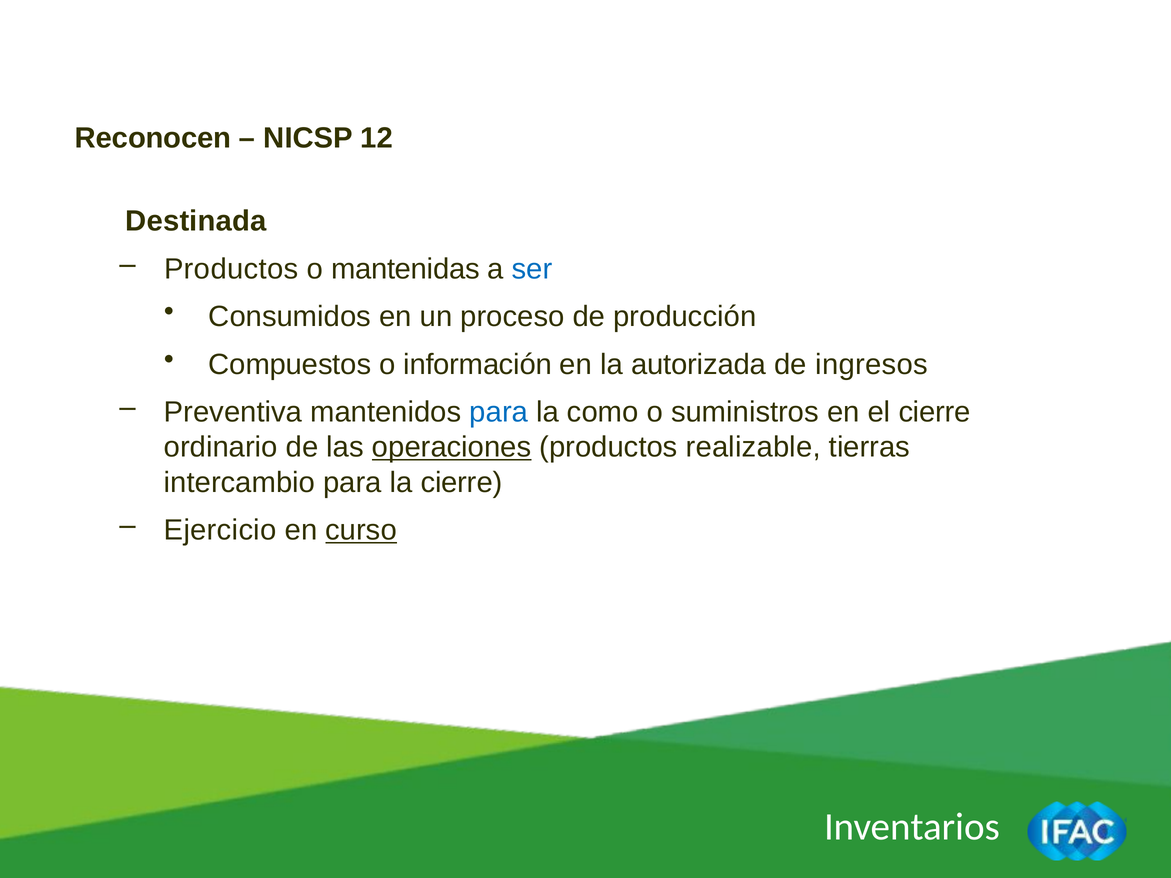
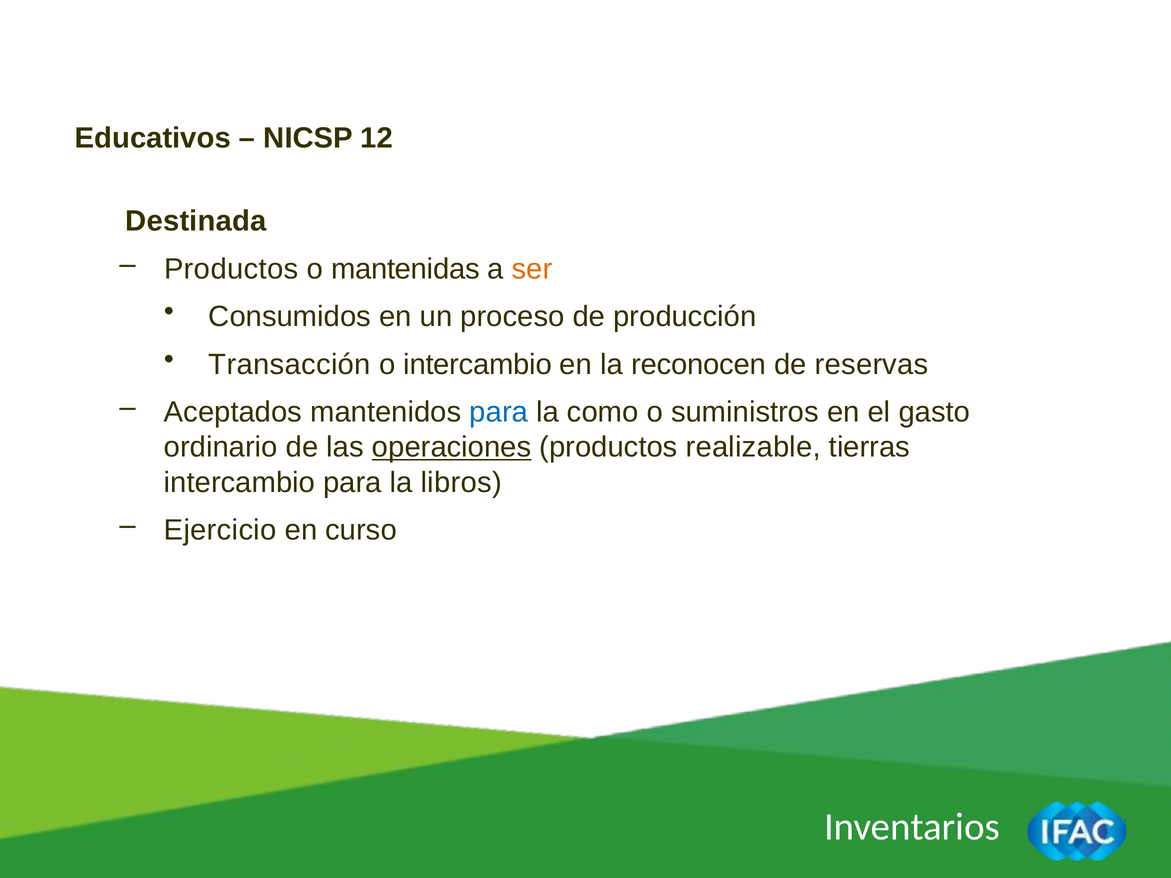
Reconocen: Reconocen -> Educativos
ser colour: blue -> orange
Compuestos: Compuestos -> Transacción
o información: información -> intercambio
autorizada: autorizada -> reconocen
ingresos: ingresos -> reservas
Preventiva: Preventiva -> Aceptados
el cierre: cierre -> gasto
la cierre: cierre -> libros
curso underline: present -> none
